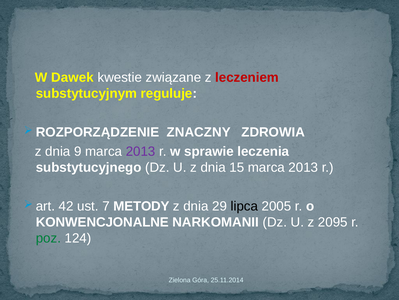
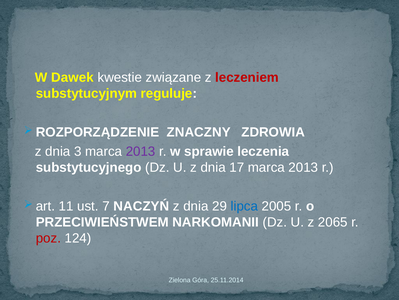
9: 9 -> 3
15: 15 -> 17
42: 42 -> 11
METODY: METODY -> NACZYŃ
lipca colour: black -> blue
KONWENCJONALNE: KONWENCJONALNE -> PRZECIWIEŃSTWEM
2095: 2095 -> 2065
poz colour: green -> red
